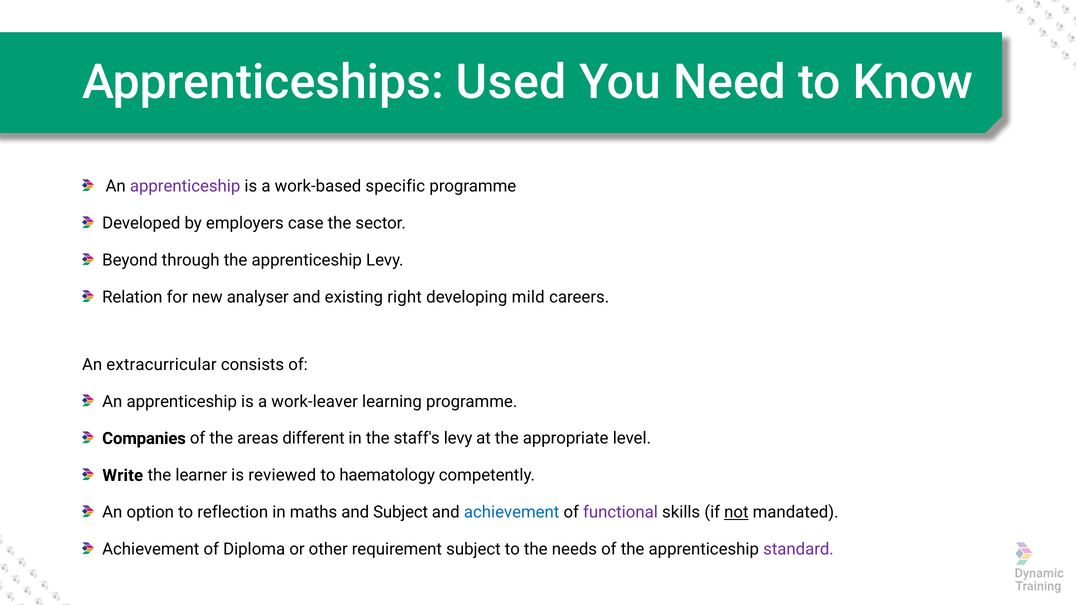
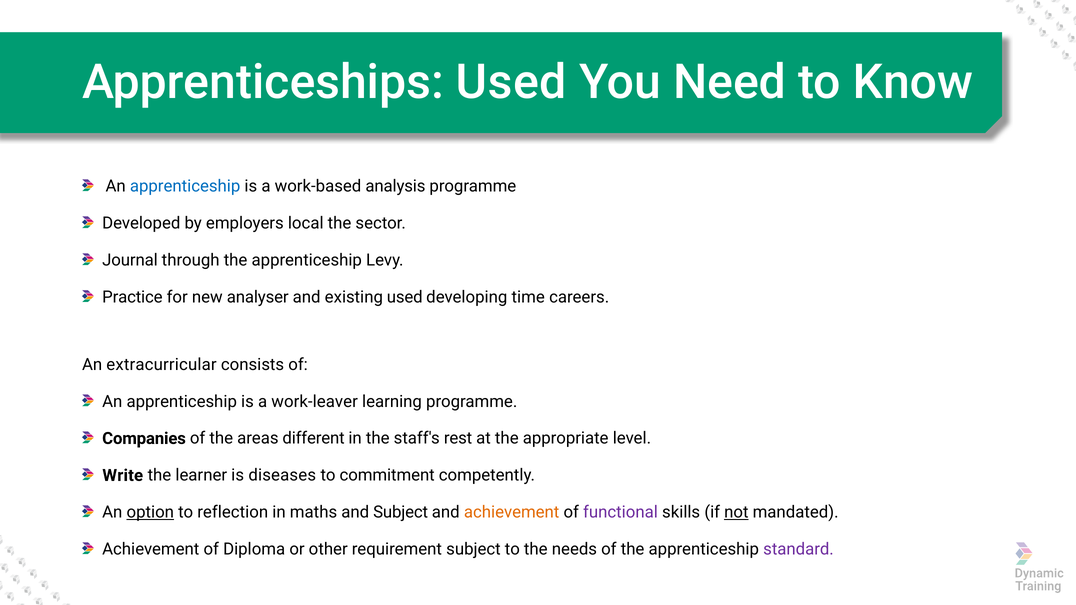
apprenticeship at (185, 186) colour: purple -> blue
specific: specific -> analysis
case: case -> local
Beyond: Beyond -> Journal
Relation: Relation -> Practice
existing right: right -> used
mild: mild -> time
staff's levy: levy -> rest
reviewed: reviewed -> diseases
haematology: haematology -> commitment
option underline: none -> present
achievement at (512, 513) colour: blue -> orange
